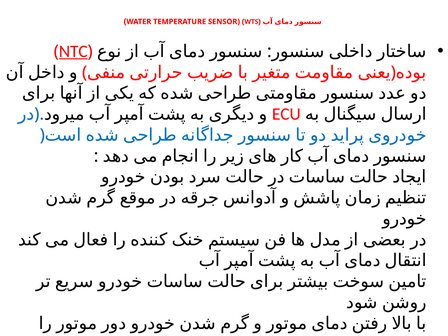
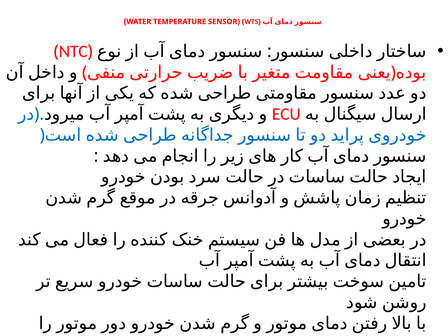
NTC underline: present -> none
